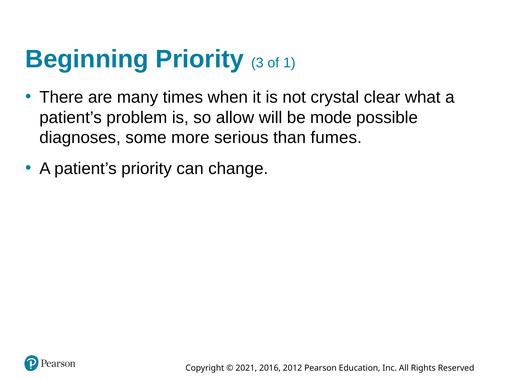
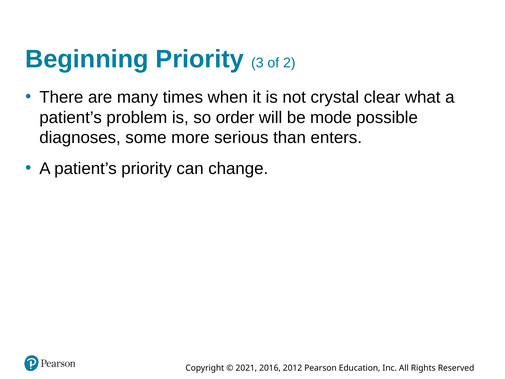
1: 1 -> 2
allow: allow -> order
fumes: fumes -> enters
